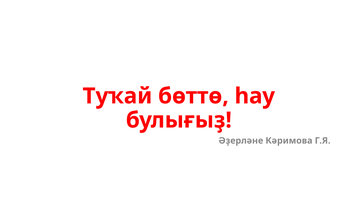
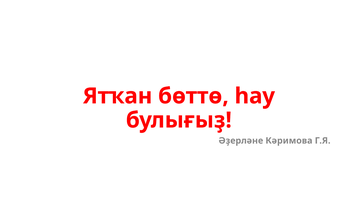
Туҡай: Туҡай -> Ятҡан
